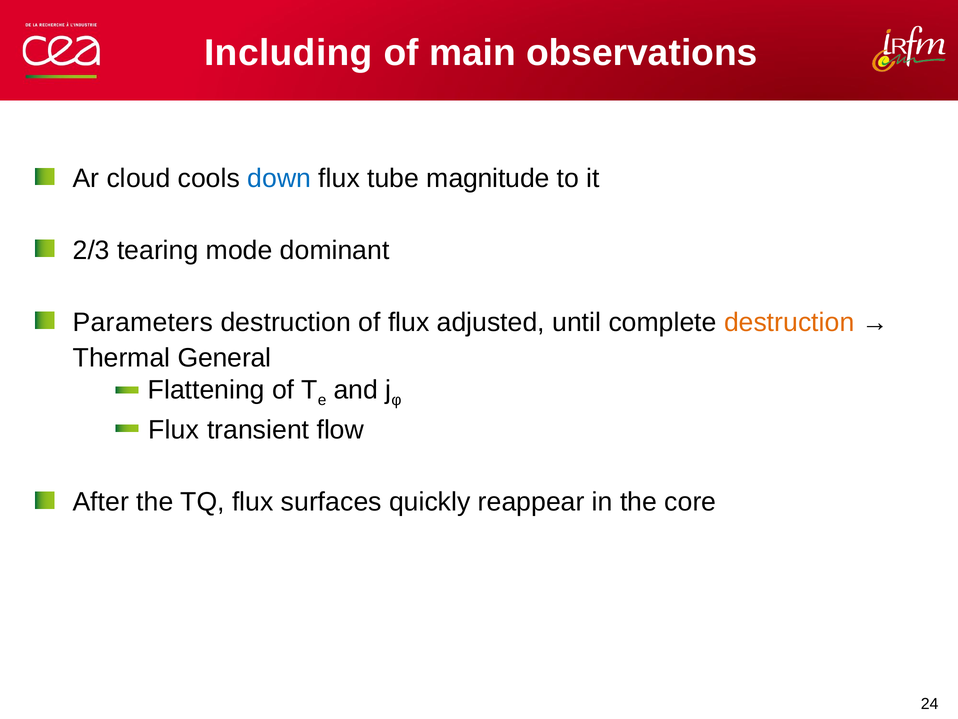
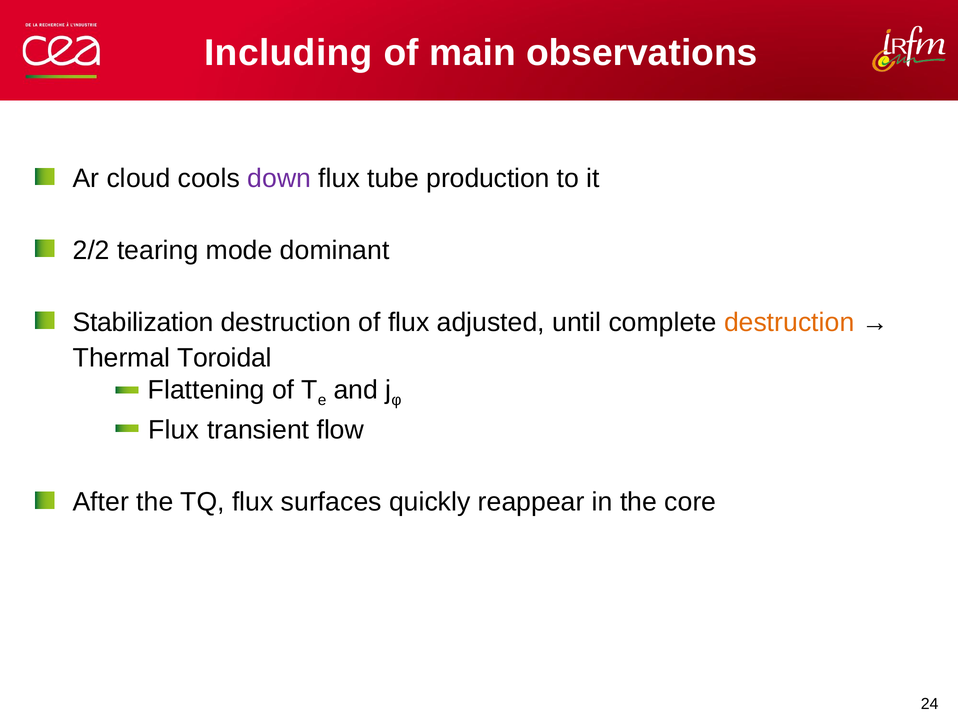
down colour: blue -> purple
magnitude: magnitude -> production
2/3: 2/3 -> 2/2
Parameters: Parameters -> Stabilization
General: General -> Toroidal
